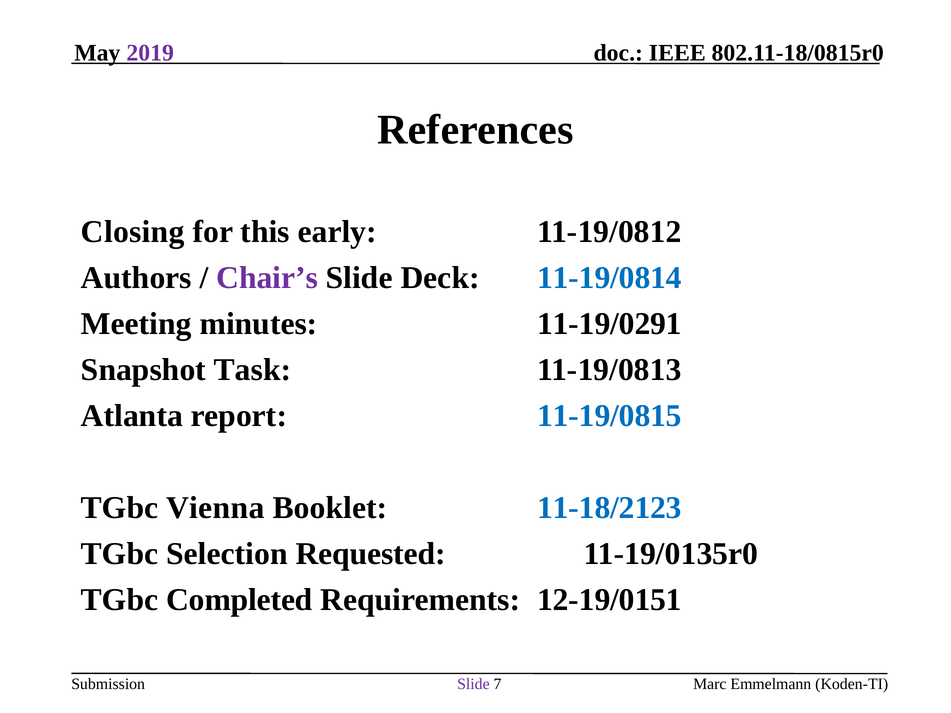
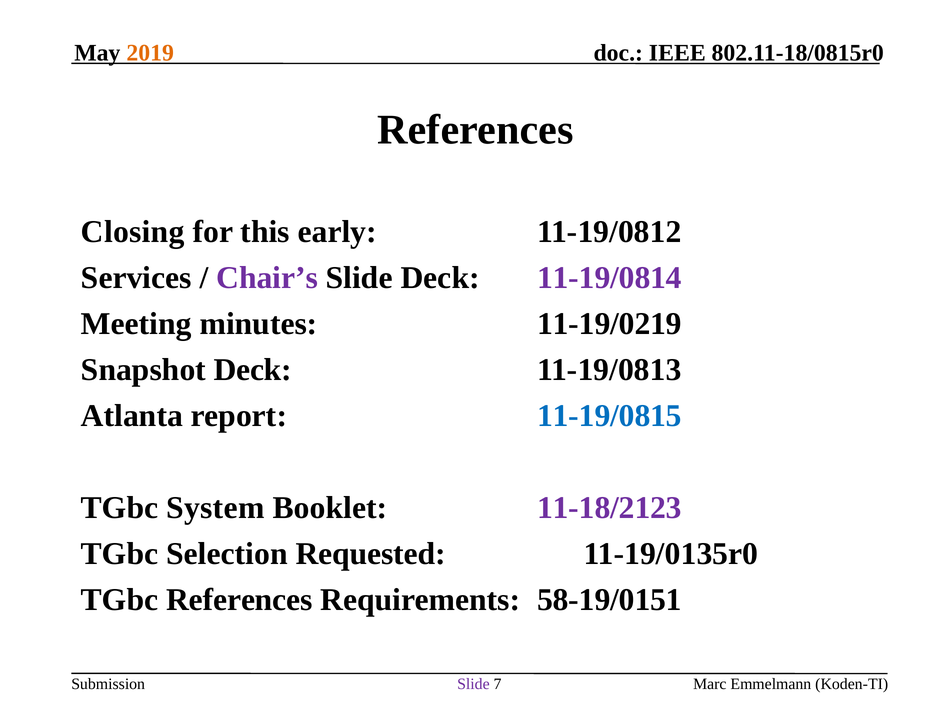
2019 colour: purple -> orange
Authors: Authors -> Services
11-19/0814 colour: blue -> purple
11-19/0291: 11-19/0291 -> 11-19/0219
Snapshot Task: Task -> Deck
Vienna: Vienna -> System
11-18/2123 colour: blue -> purple
TGbc Completed: Completed -> References
12-19/0151: 12-19/0151 -> 58-19/0151
